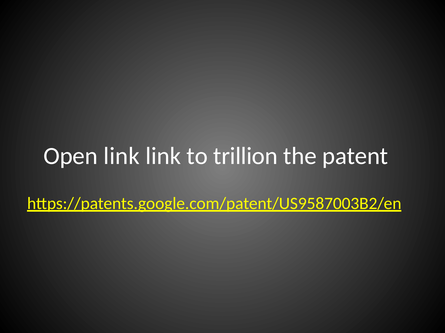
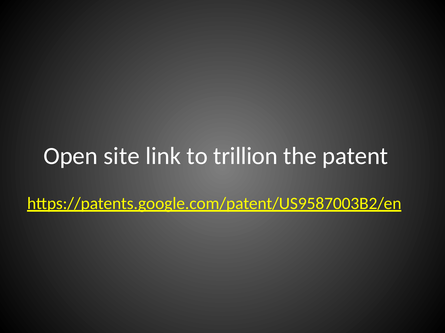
Open link: link -> site
